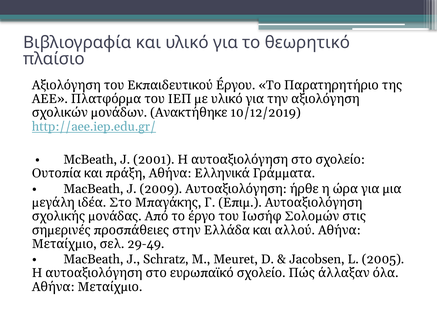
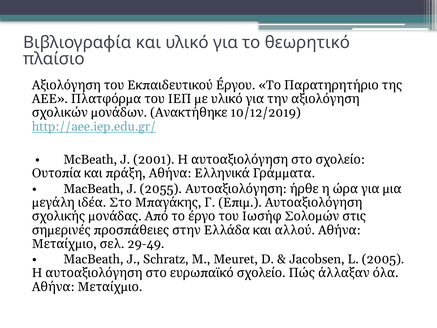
2009: 2009 -> 2055
